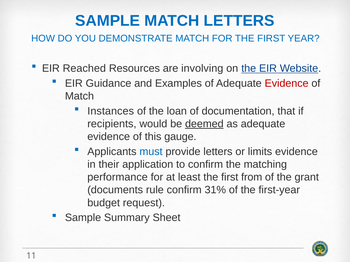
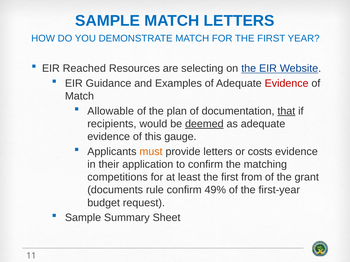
involving: involving -> selecting
Instances: Instances -> Allowable
loan: loan -> plan
that underline: none -> present
must colour: blue -> orange
limits: limits -> costs
performance: performance -> competitions
31%: 31% -> 49%
